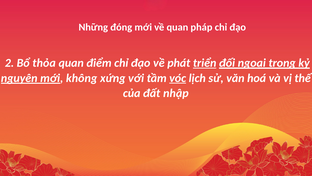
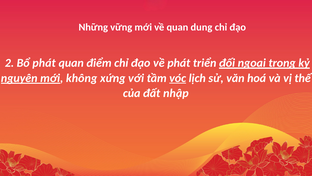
đóng: đóng -> vững
pháp: pháp -> dung
Bổ thỏa: thỏa -> phát
triển underline: present -> none
